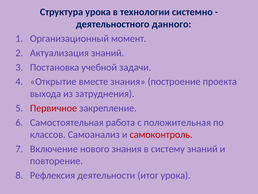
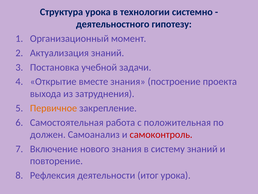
данного: данного -> гипотезу
Первичное colour: red -> orange
классов: классов -> должен
